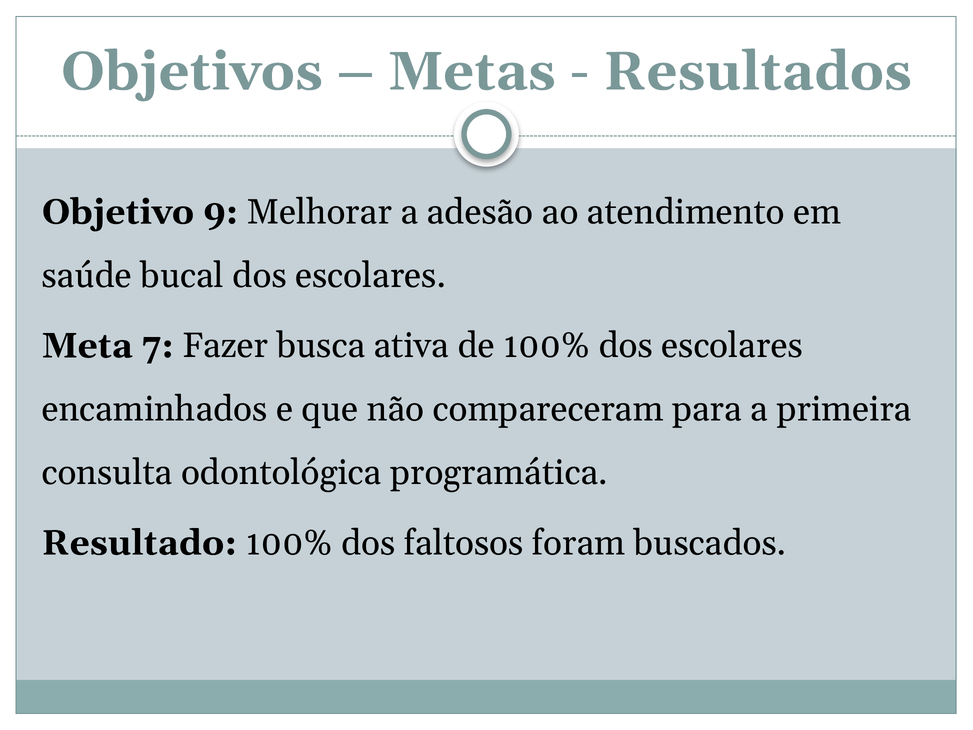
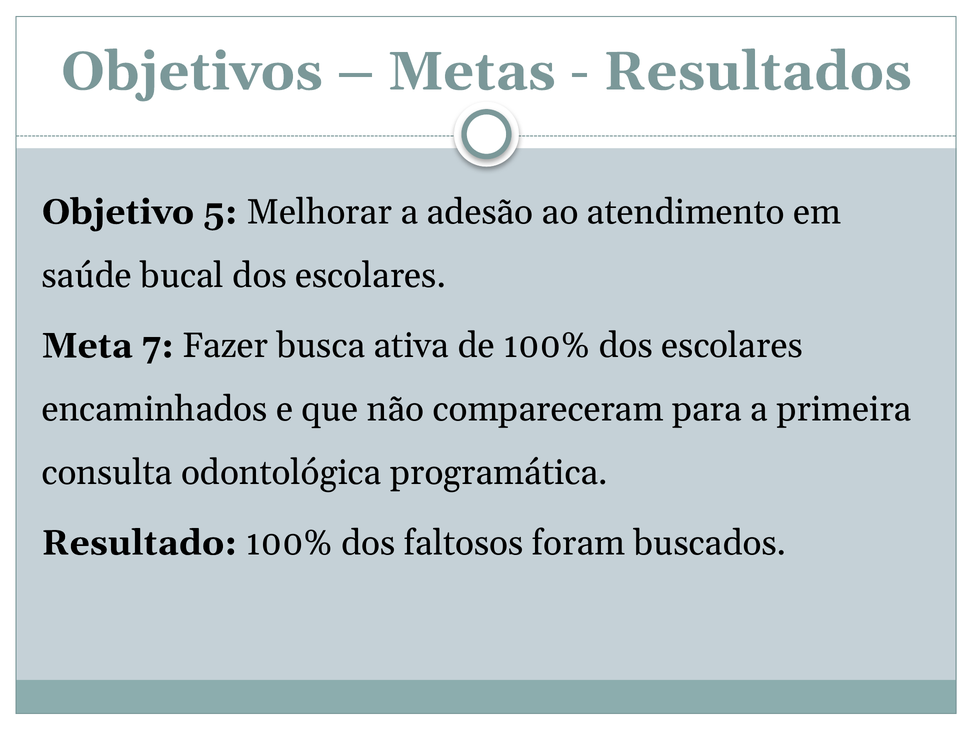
9: 9 -> 5
